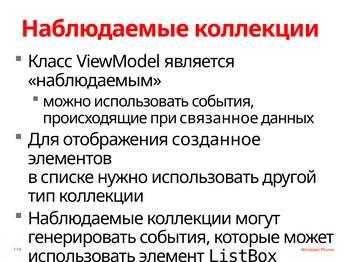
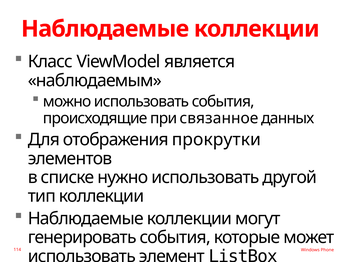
созданное: созданное -> прокрутки
